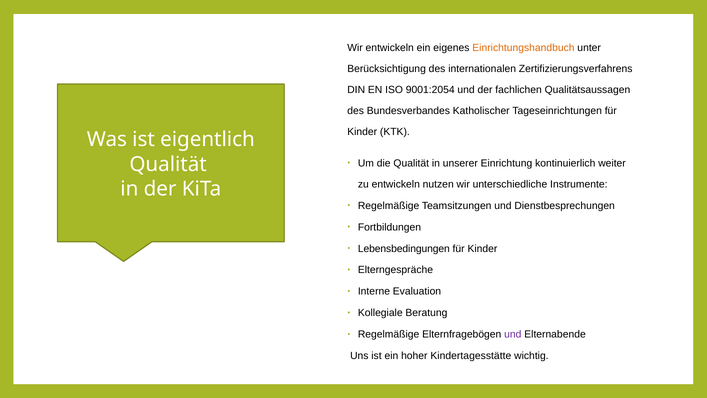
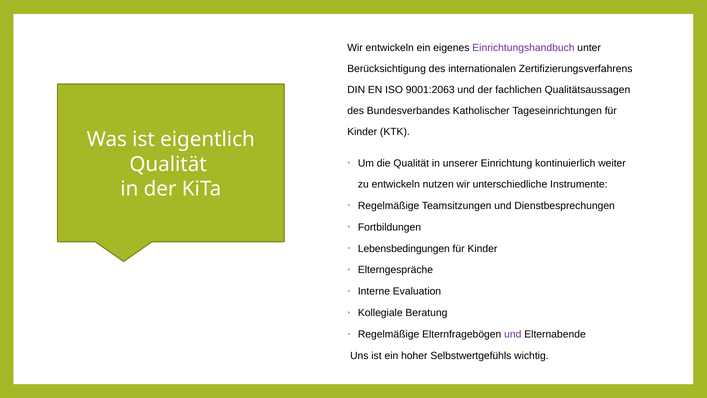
Einrichtungshandbuch colour: orange -> purple
9001:2054: 9001:2054 -> 9001:2063
Kindertagesstätte: Kindertagesstätte -> Selbstwertgefühls
